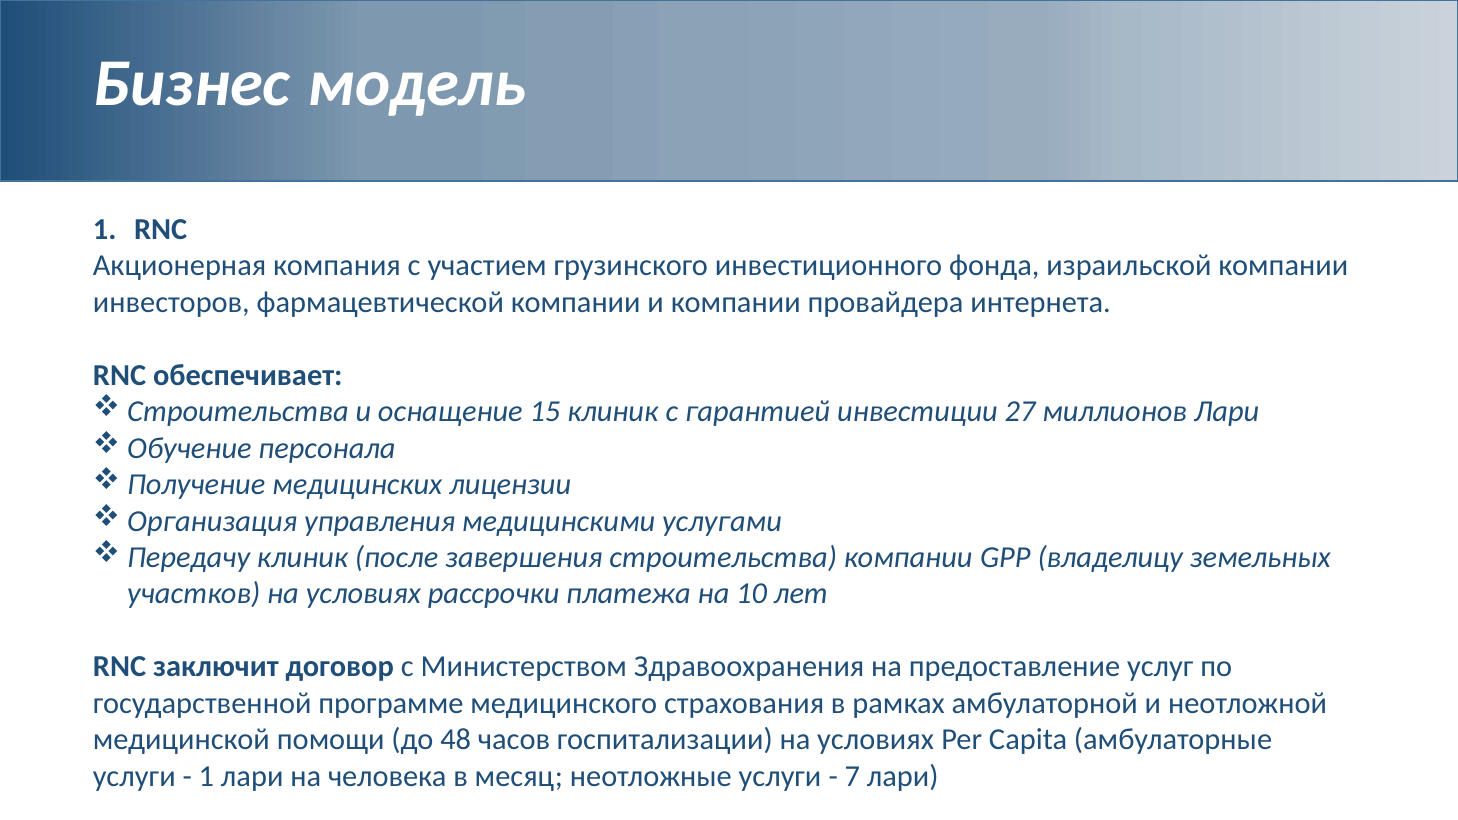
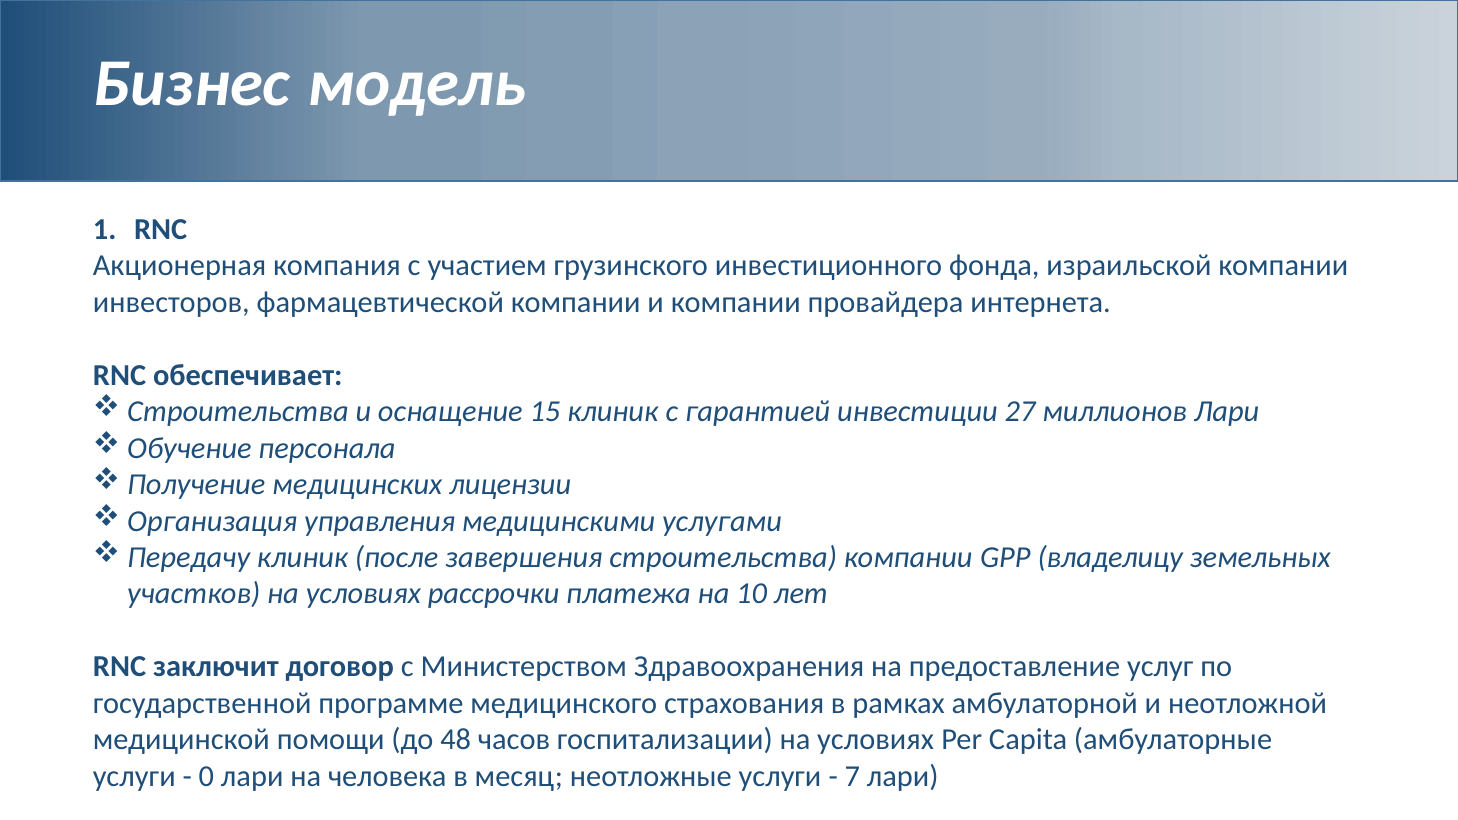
1 at (206, 776): 1 -> 0
